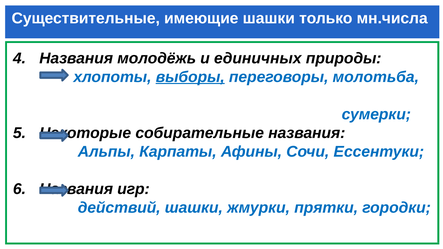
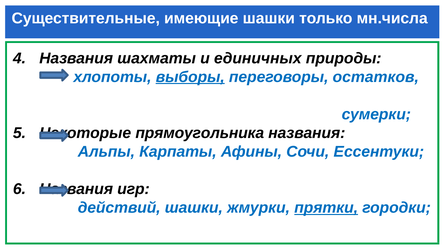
молодёжь: молодёжь -> шахматы
молотьба: молотьба -> остатков
собирательные: собирательные -> прямоугольника
прятки underline: none -> present
